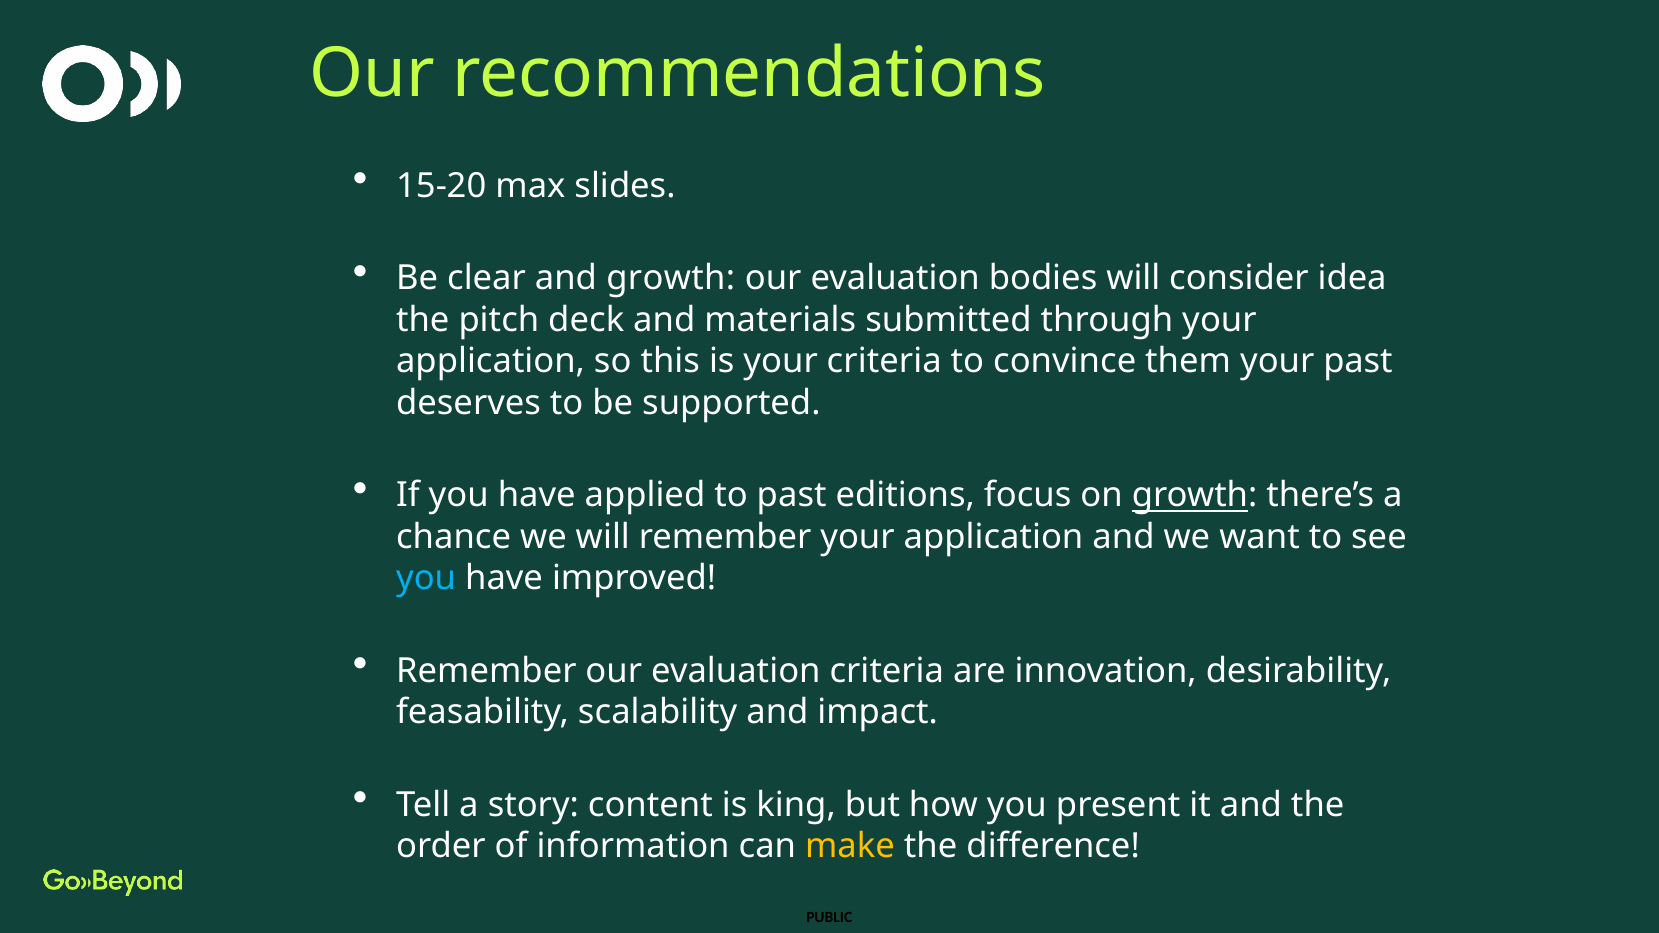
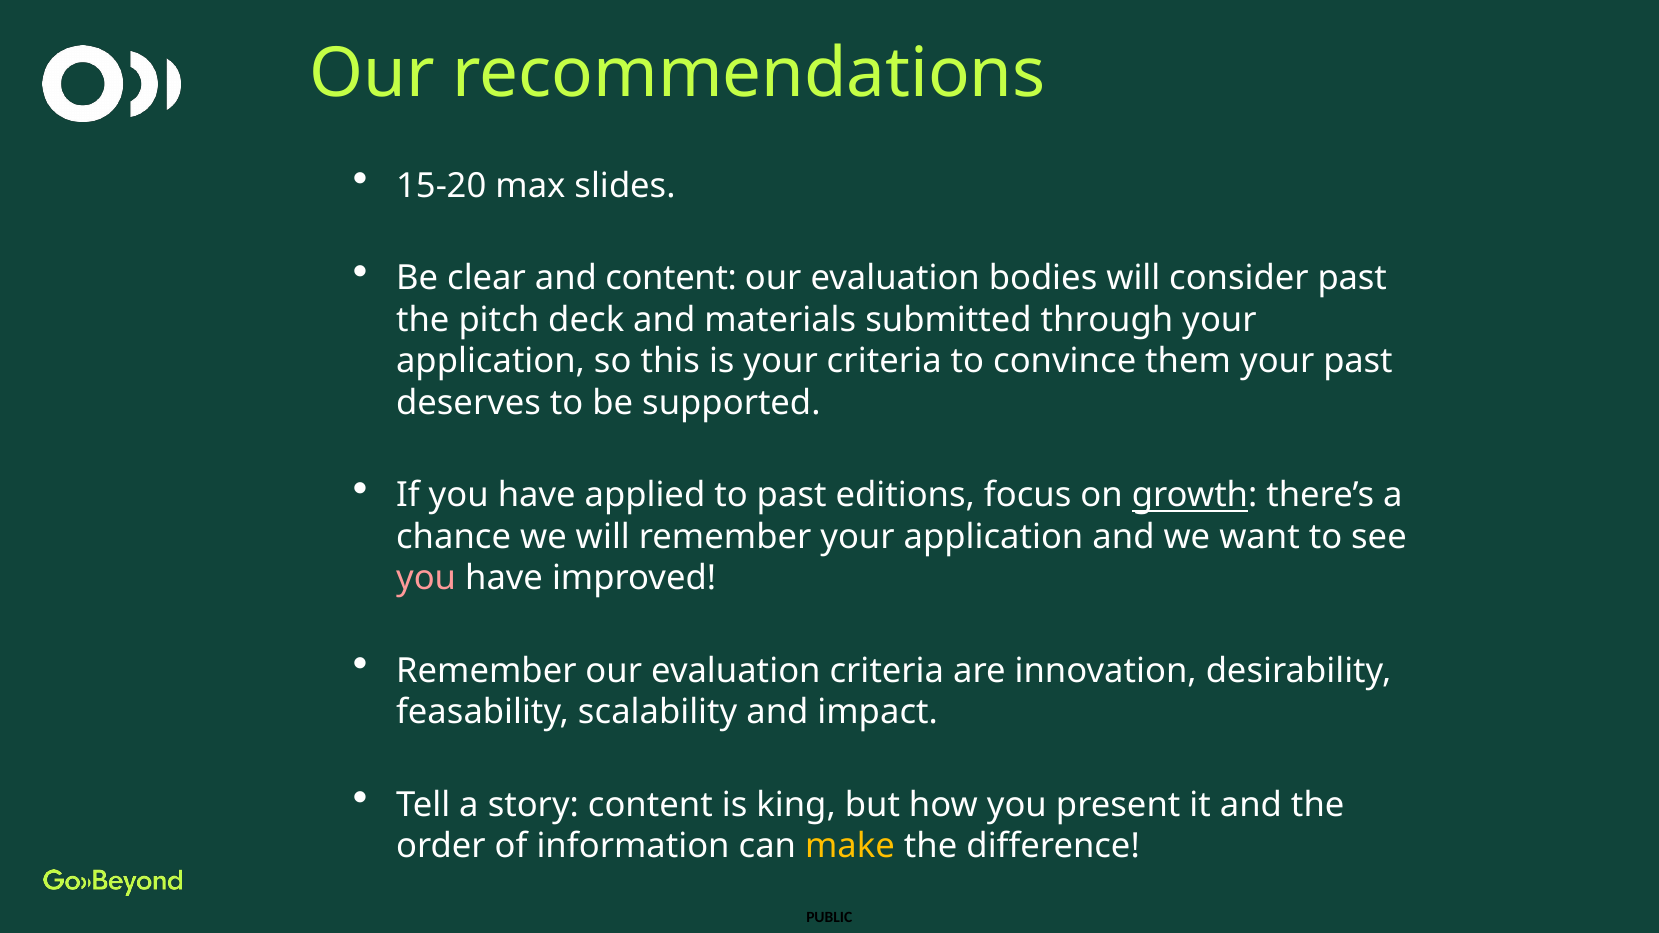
and growth: growth -> content
consider idea: idea -> past
you at (426, 578) colour: light blue -> pink
